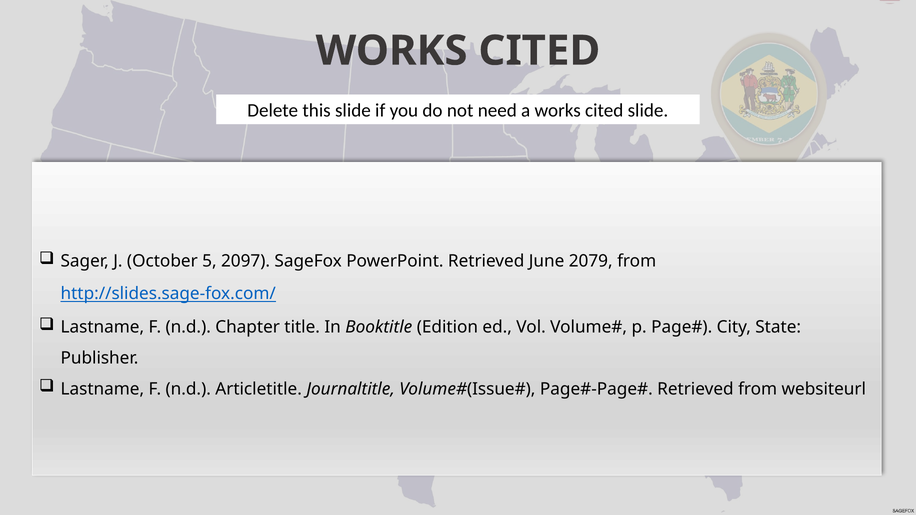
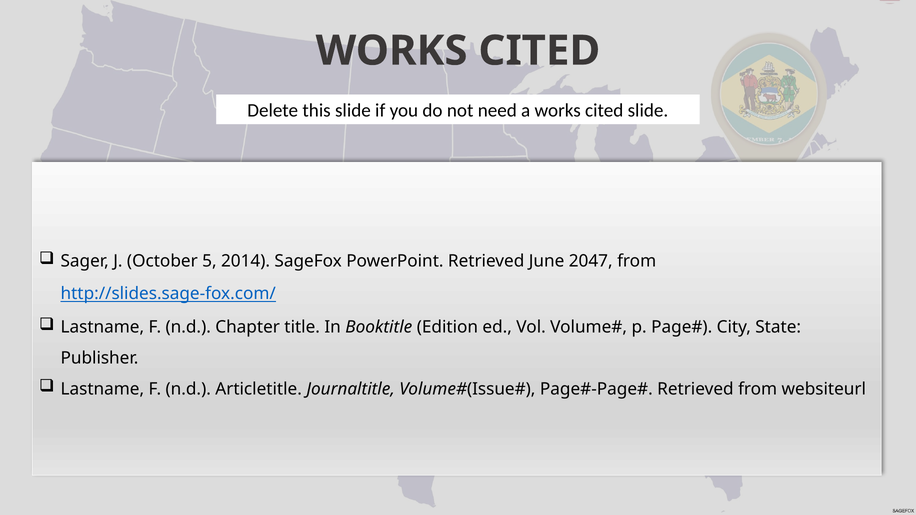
2097: 2097 -> 2014
2079: 2079 -> 2047
